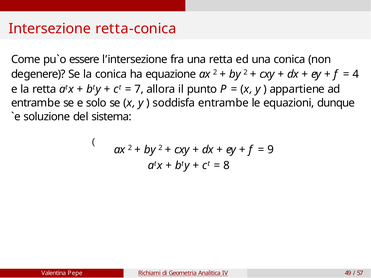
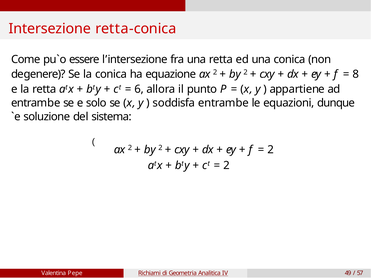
4: 4 -> 8
7: 7 -> 6
9 at (271, 150): 9 -> 2
8 at (226, 166): 8 -> 2
